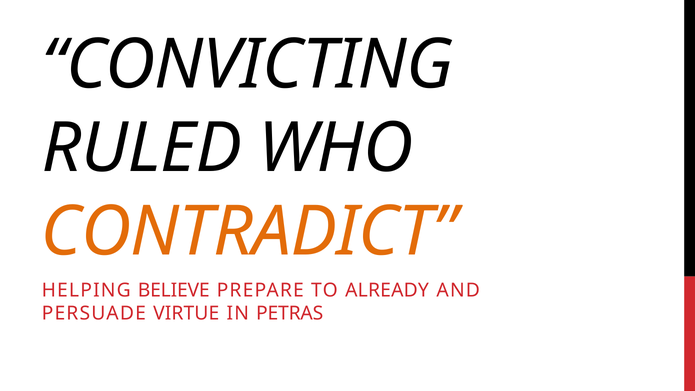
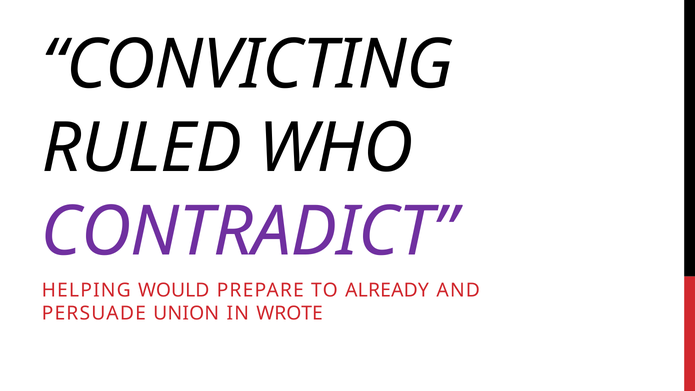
CONTRADICT colour: orange -> purple
BELIEVE: BELIEVE -> WOULD
VIRTUE: VIRTUE -> UNION
PETRAS: PETRAS -> WROTE
